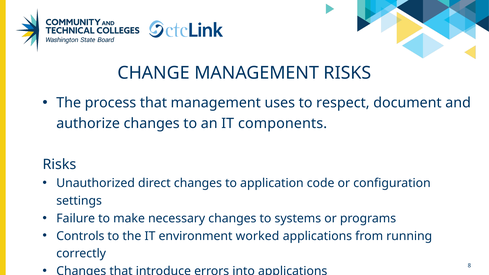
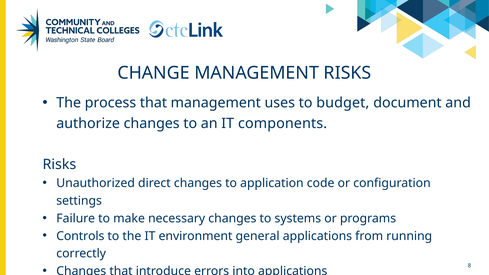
respect: respect -> budget
worked: worked -> general
